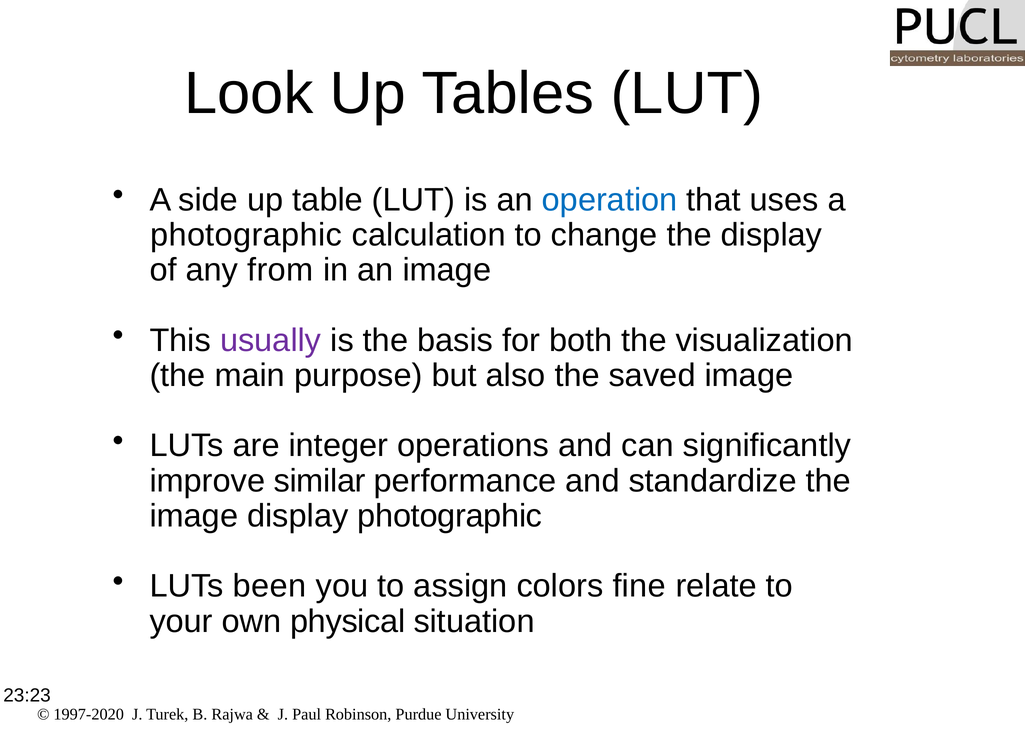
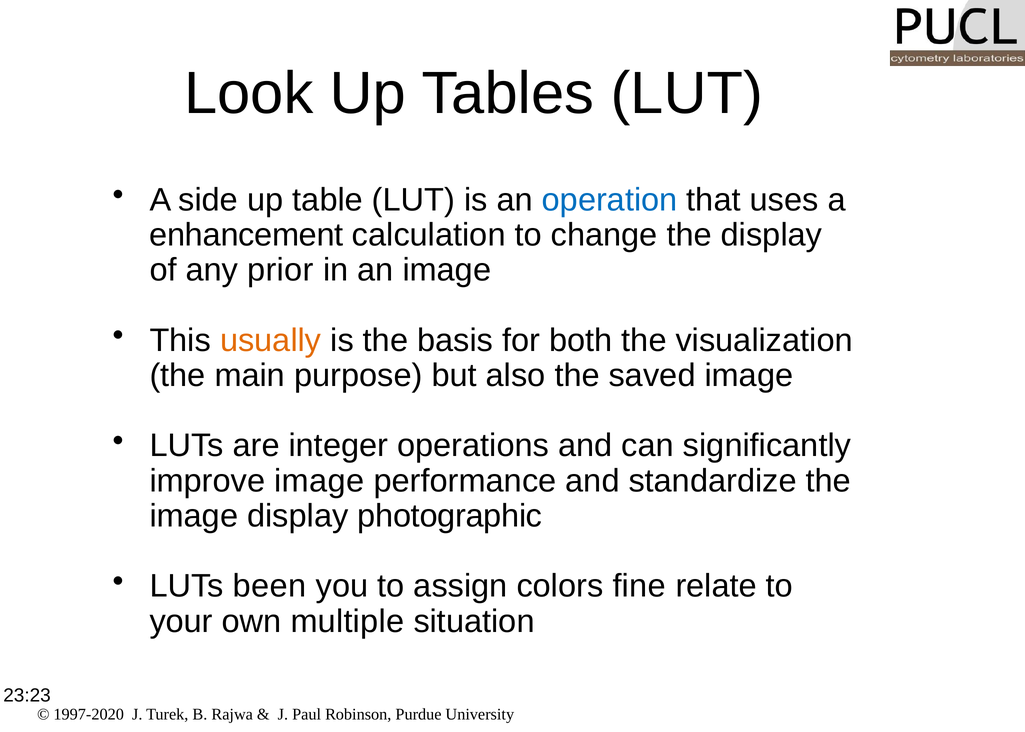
photographic at (246, 235): photographic -> enhancement
from: from -> prior
usually colour: purple -> orange
improve similar: similar -> image
physical: physical -> multiple
